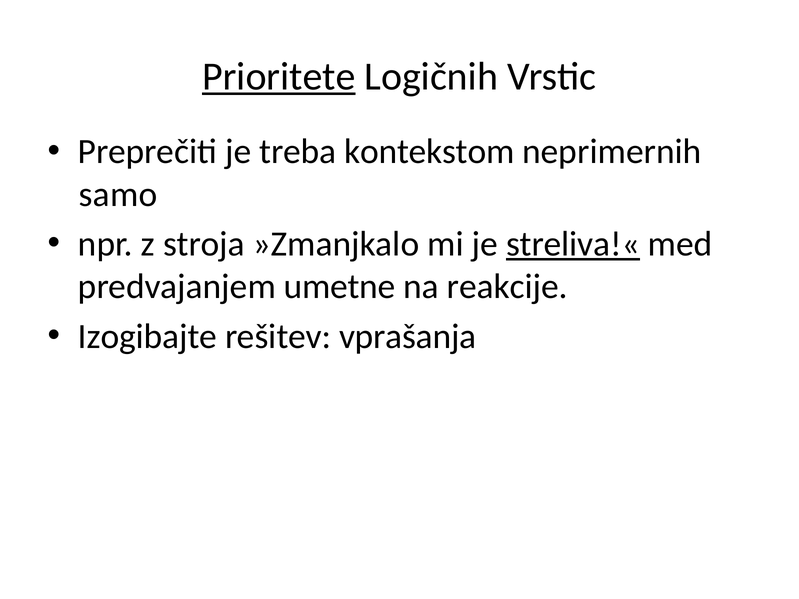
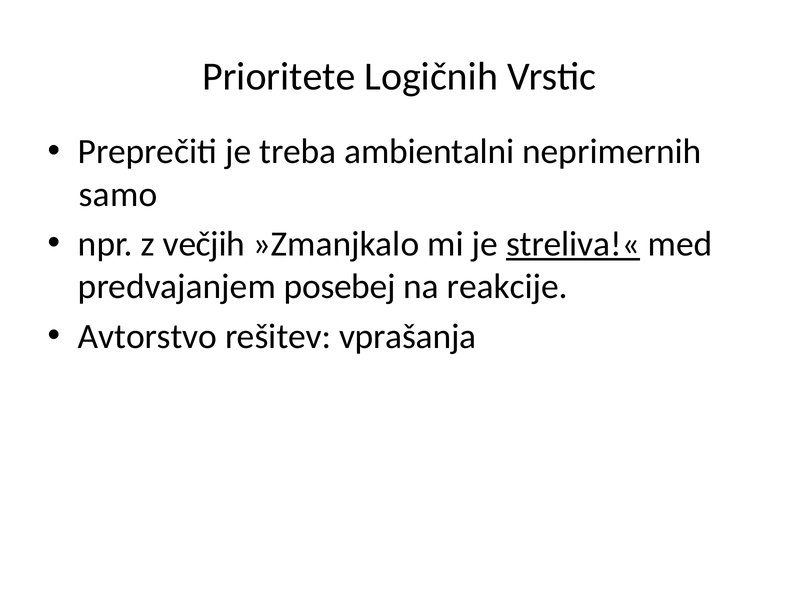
Prioritete underline: present -> none
kontekstom: kontekstom -> ambientalni
stroja: stroja -> večjih
umetne: umetne -> posebej
Izogibajte: Izogibajte -> Avtorstvo
